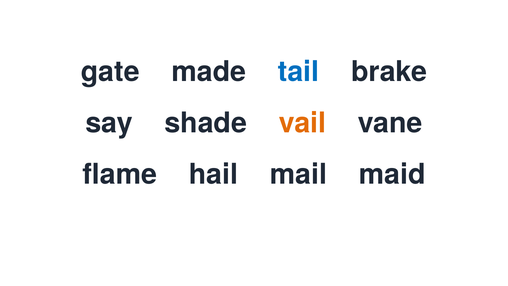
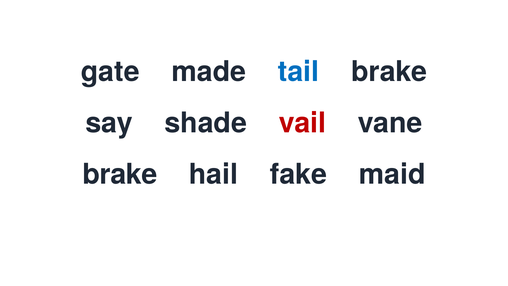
vail colour: orange -> red
flame at (120, 174): flame -> brake
mail: mail -> fake
